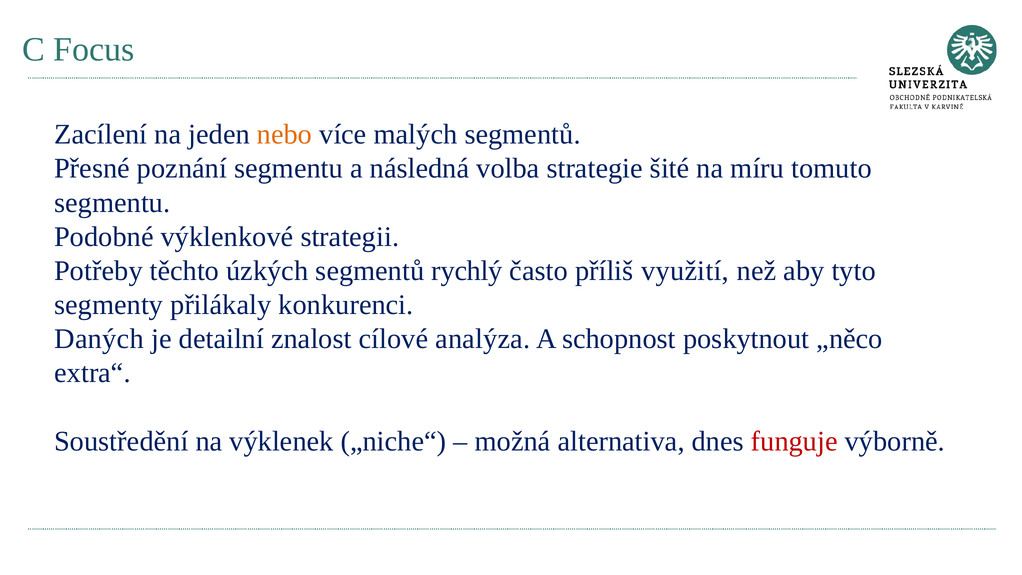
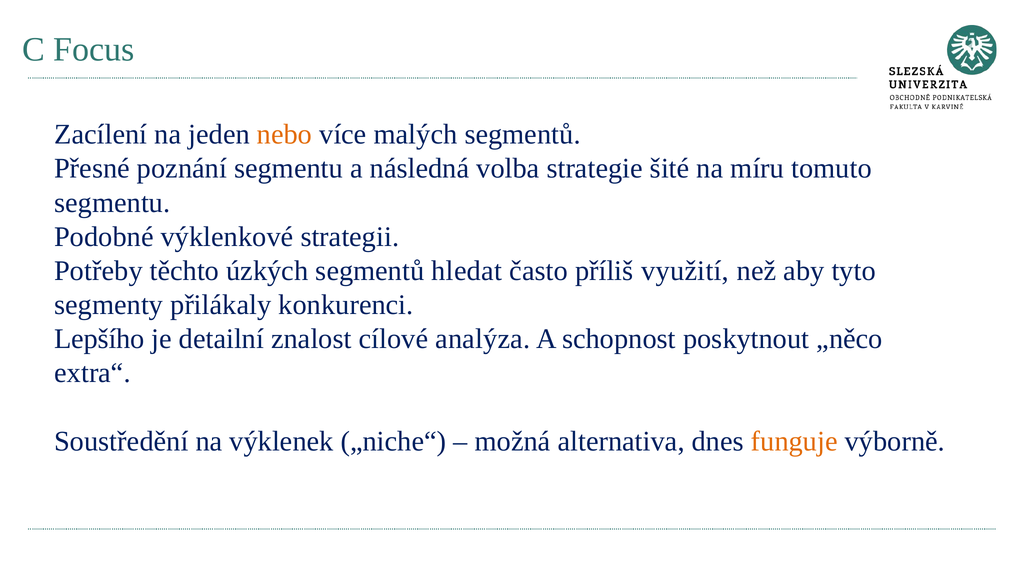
rychlý: rychlý -> hledat
Daných: Daných -> Lepšího
funguje colour: red -> orange
